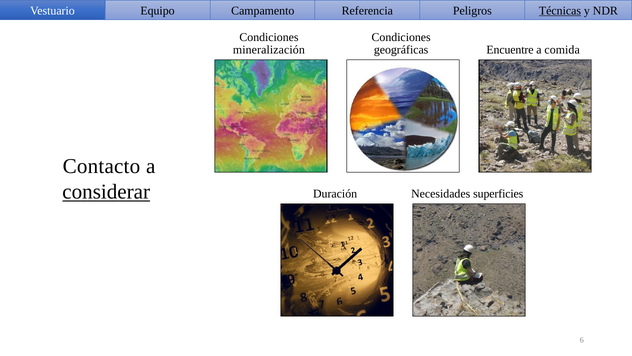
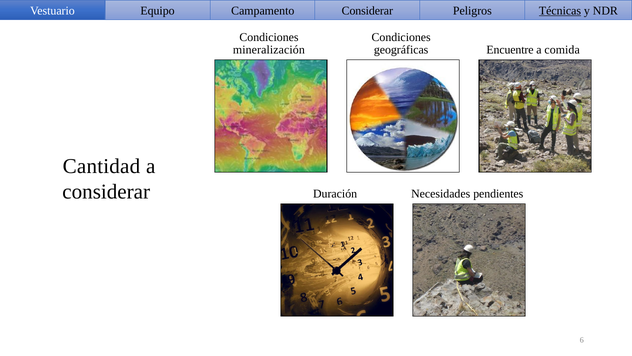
Campamento Referencia: Referencia -> Considerar
Contacto: Contacto -> Cantidad
considerar at (106, 192) underline: present -> none
superficies: superficies -> pendientes
